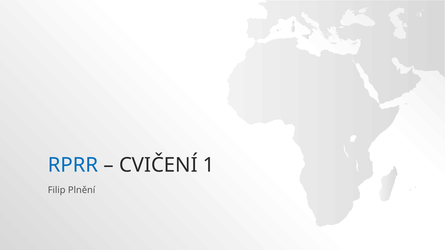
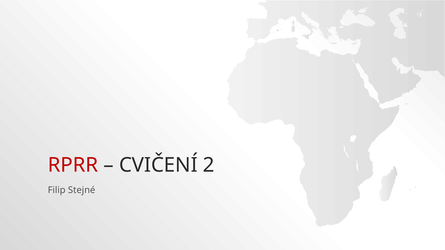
RPRR colour: blue -> red
1: 1 -> 2
Plnění: Plnění -> Stejné
